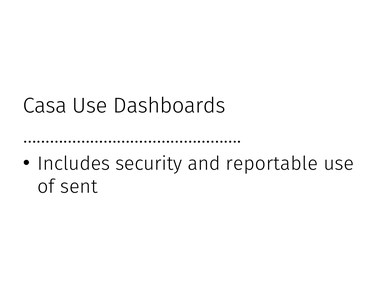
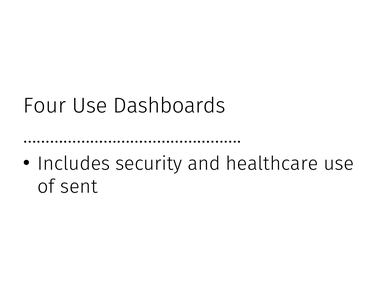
Casa: Casa -> Four
reportable: reportable -> healthcare
